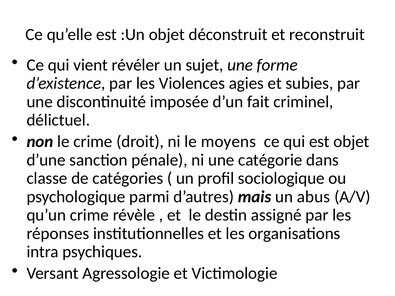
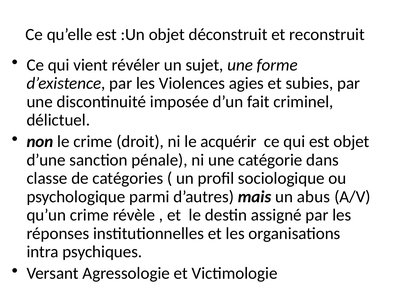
moyens: moyens -> acquérir
